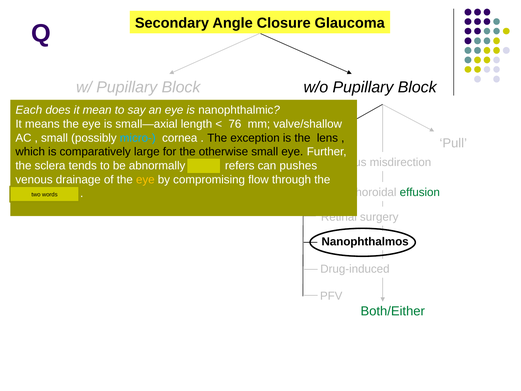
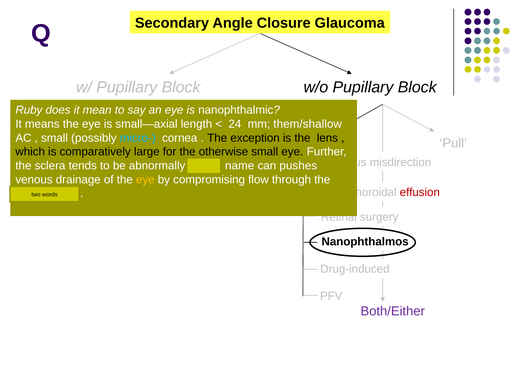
Each: Each -> Ruby
76: 76 -> 24
valve/shallow: valve/shallow -> them/shallow
refers: refers -> name
effusion colour: green -> red
Both/Either colour: green -> purple
